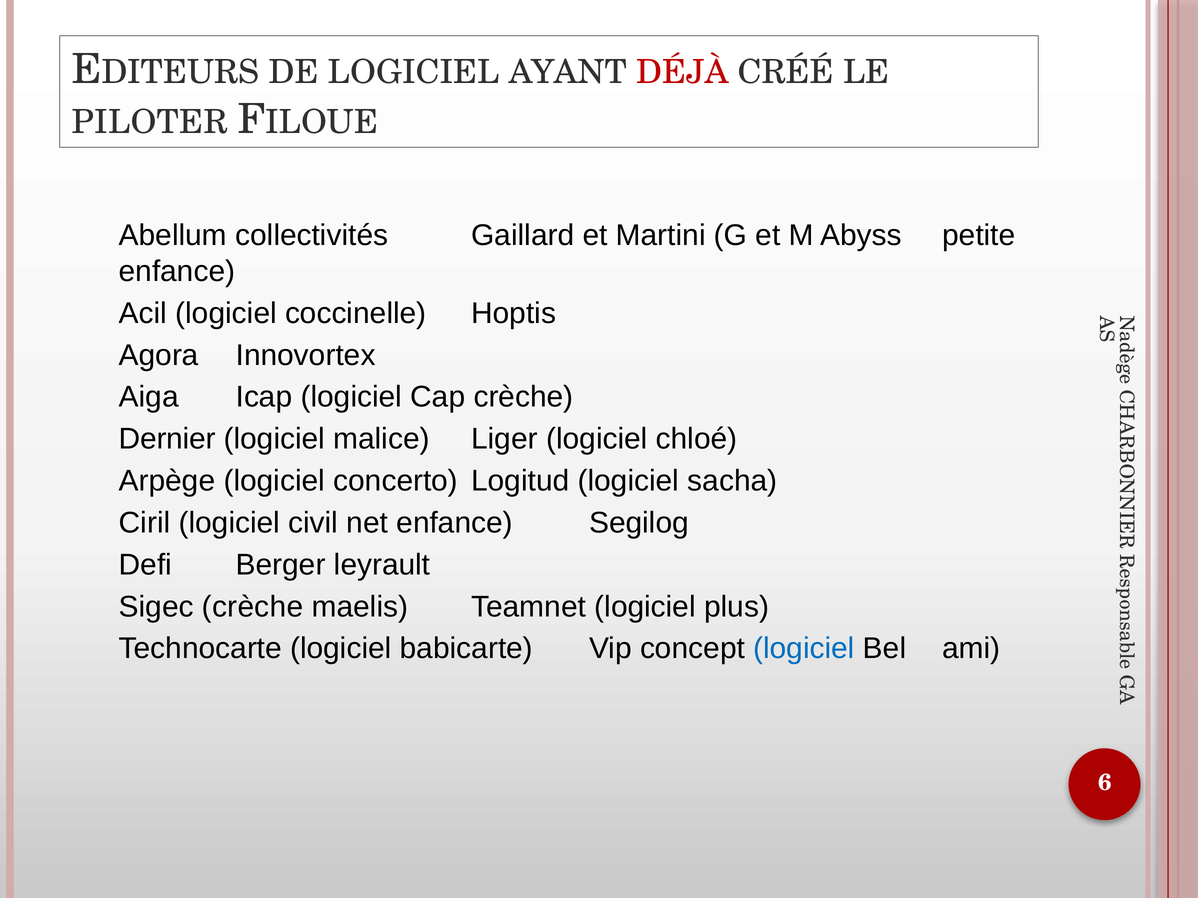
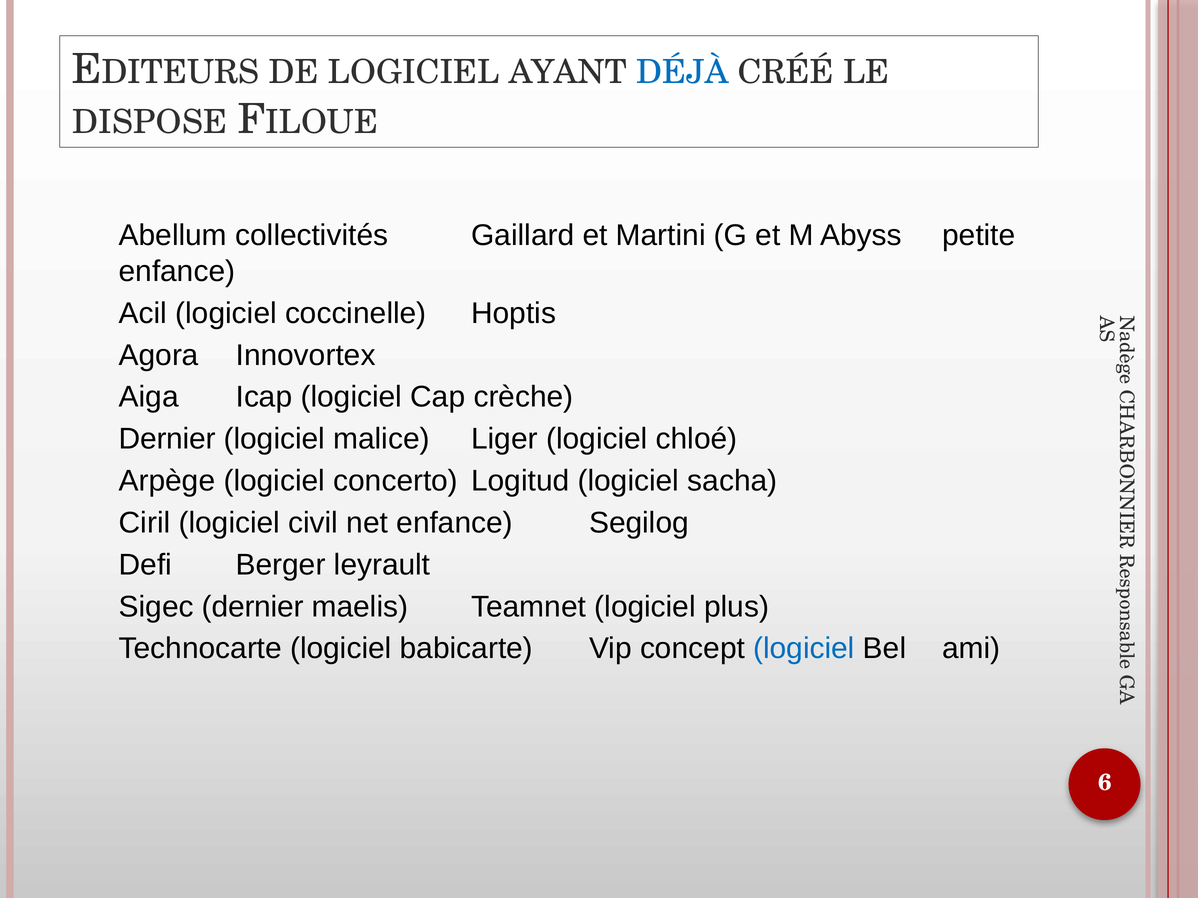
DÉJÀ colour: red -> blue
PILOTER: PILOTER -> DISPOSE
Sigec crèche: crèche -> dernier
